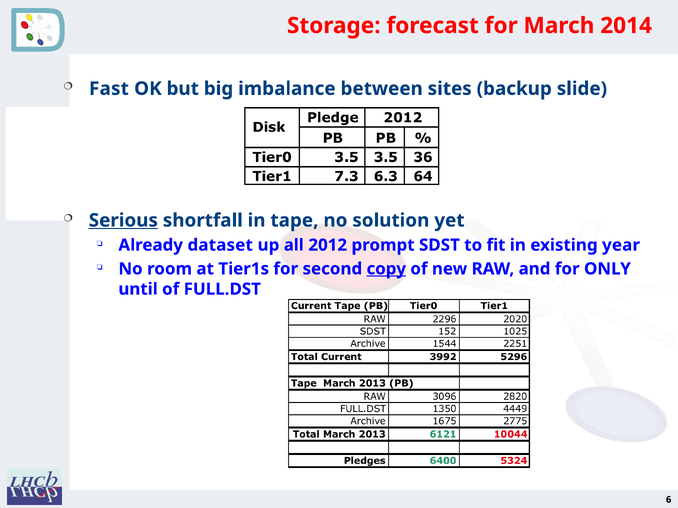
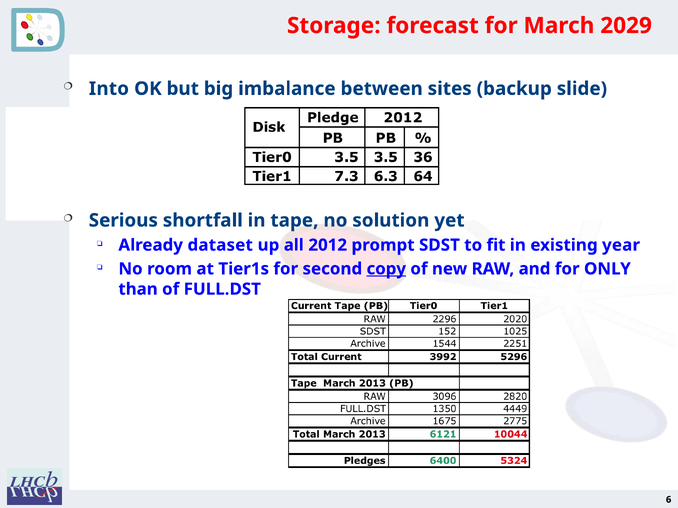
2014: 2014 -> 2029
Fast: Fast -> Into
Serious underline: present -> none
until: until -> than
